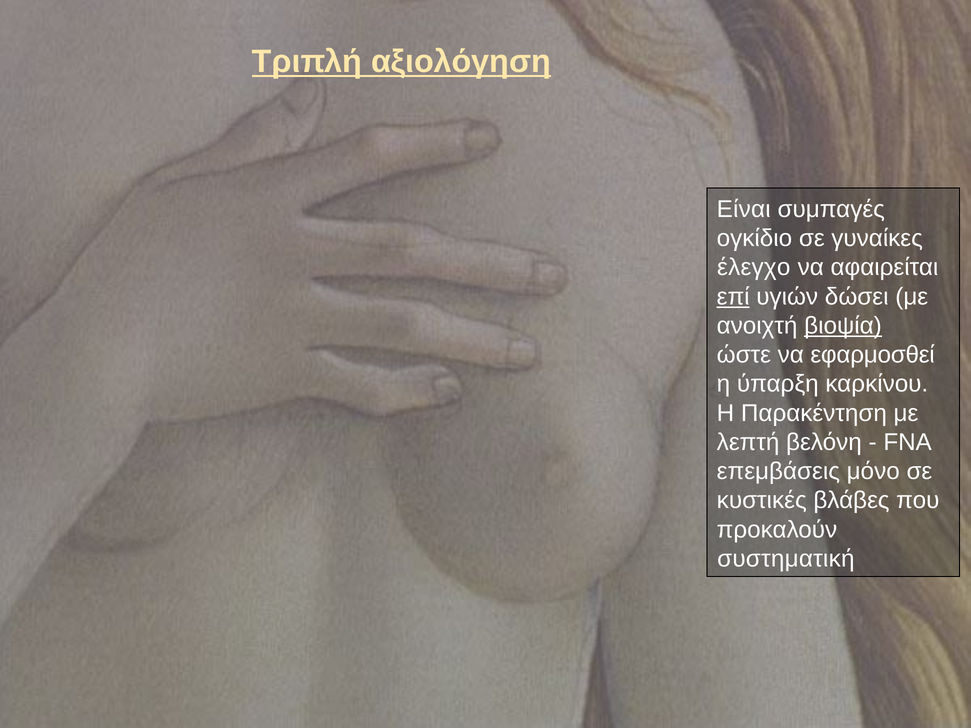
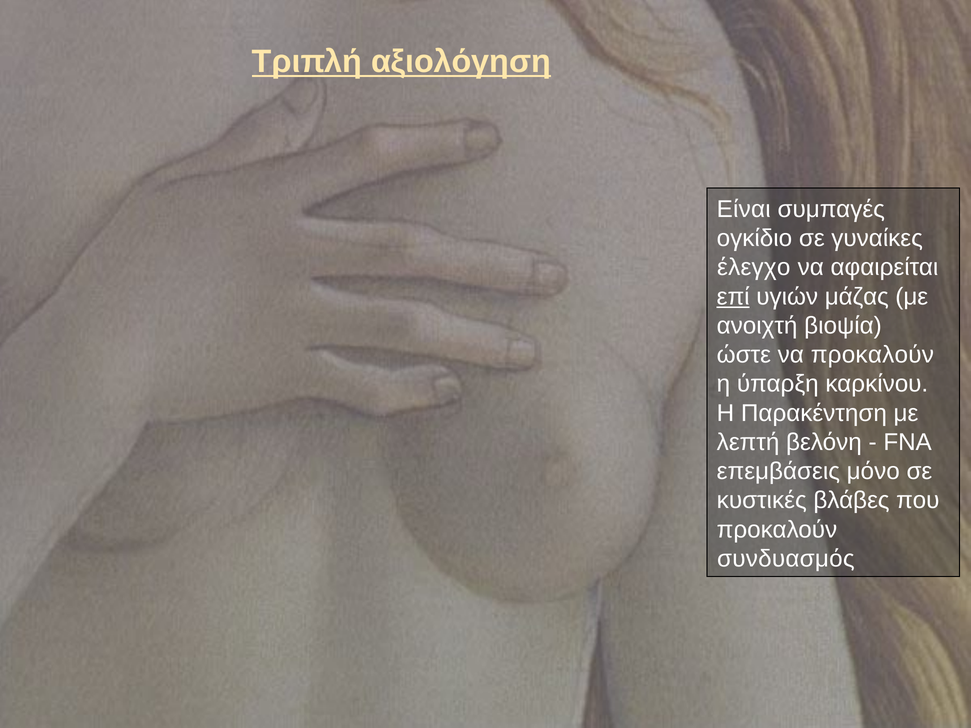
δώσει: δώσει -> μάζας
βιοψία underline: present -> none
να εφαρμοσθεί: εφαρμοσθεί -> προκαλούν
συστηματική: συστηματική -> συνδυασμός
